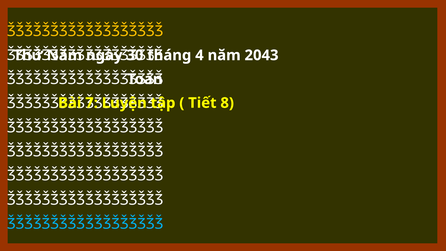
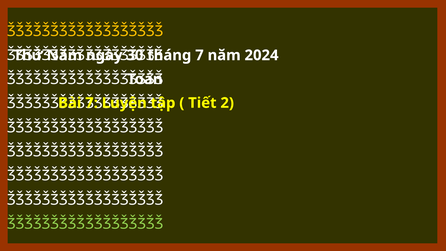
tháng 4: 4 -> 7
2043: 2043 -> 2024
8: 8 -> 2
ǮǮǮǮǮǮǮǮǮǮǮǮǮǮǮǮǮǮ at (85, 224) colour: light blue -> light green
